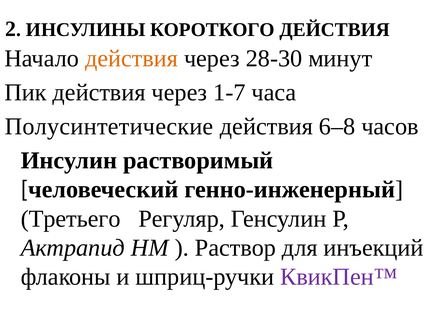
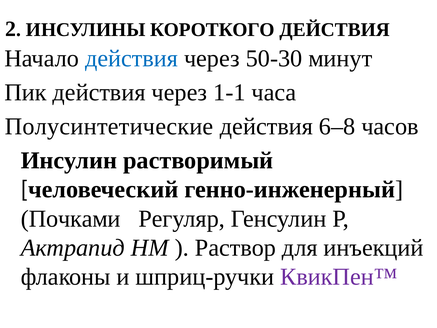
действия at (132, 58) colour: orange -> blue
28-30: 28-30 -> 50-30
1-7: 1-7 -> 1-1
Третьего: Третьего -> Почками
